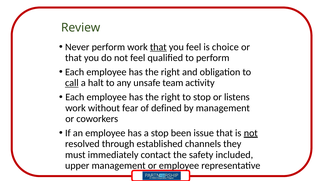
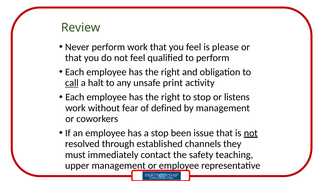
that at (158, 47) underline: present -> none
choice: choice -> please
team: team -> print
included: included -> teaching
